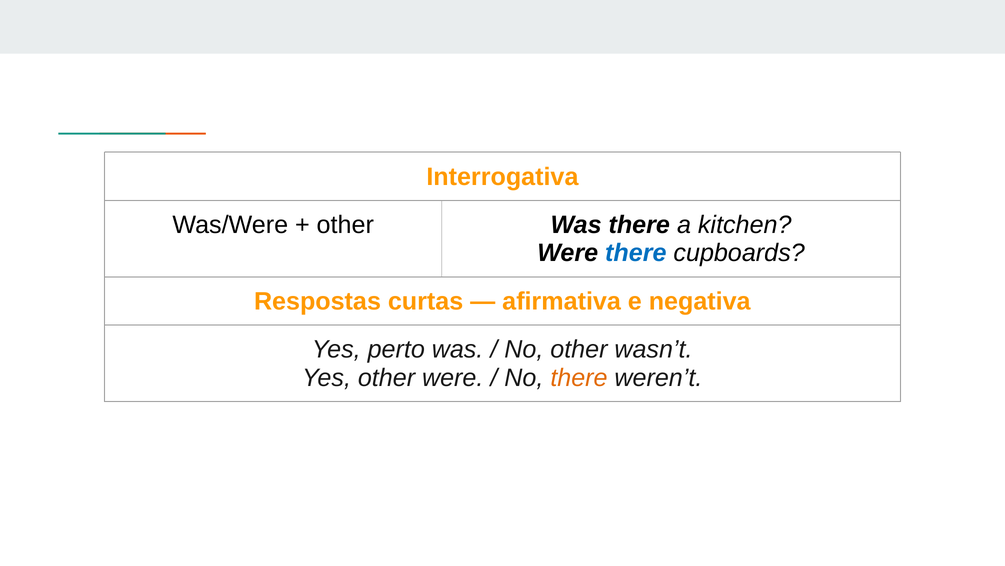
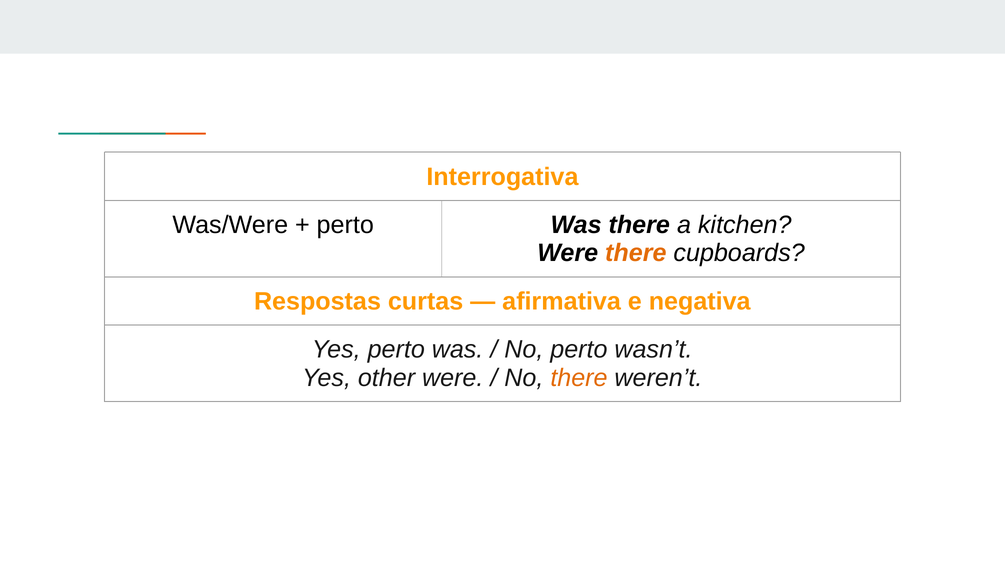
other at (345, 225): other -> perto
there at (636, 253) colour: blue -> orange
No other: other -> perto
